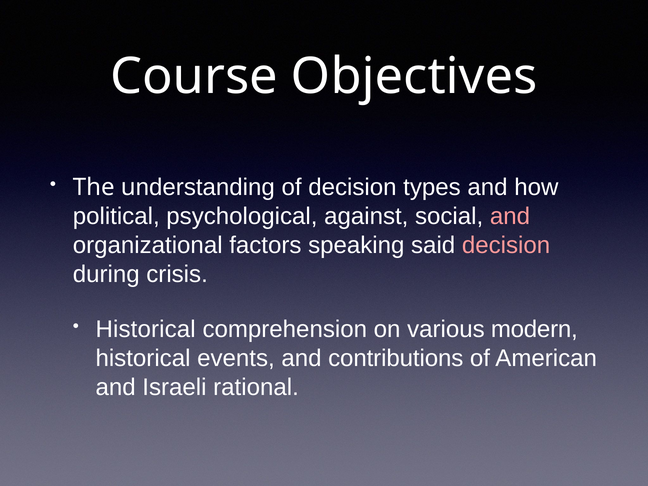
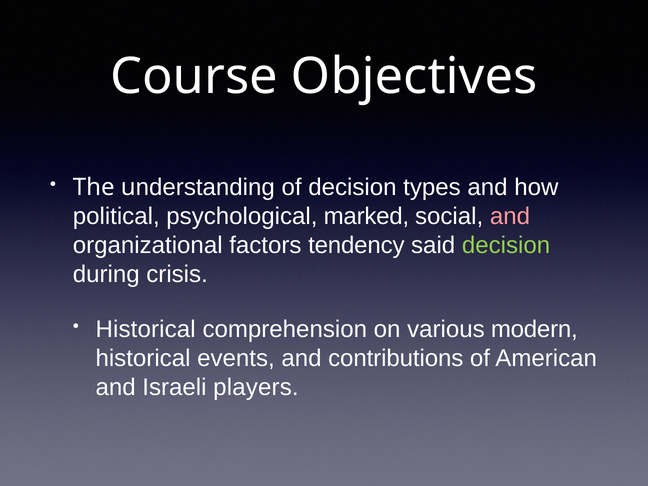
against: against -> marked
speaking: speaking -> tendency
decision at (506, 245) colour: pink -> light green
rational: rational -> players
